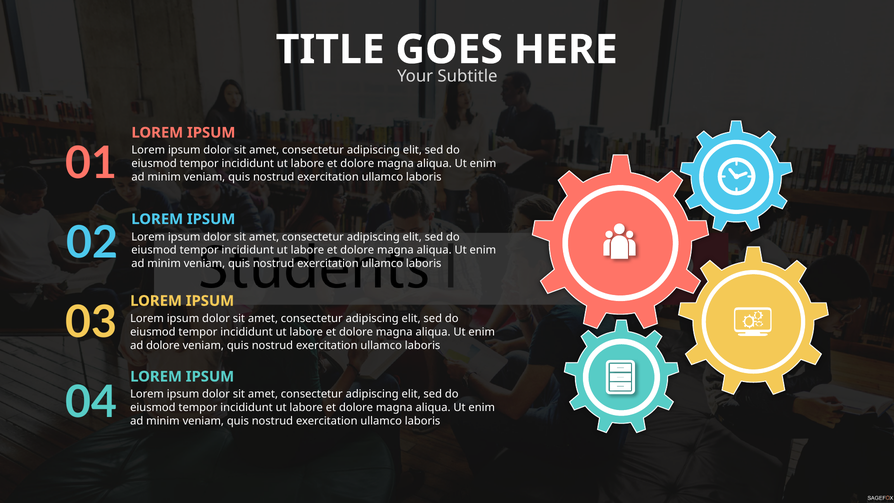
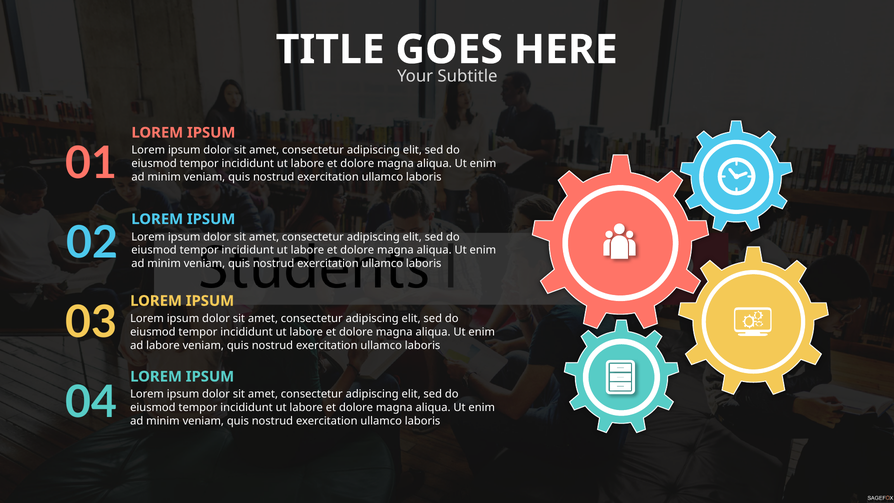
ad dolore: dolore -> labore
